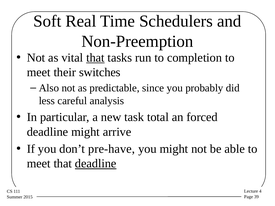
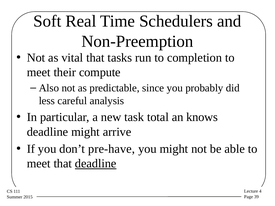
that at (95, 58) underline: present -> none
switches: switches -> compute
forced: forced -> knows
